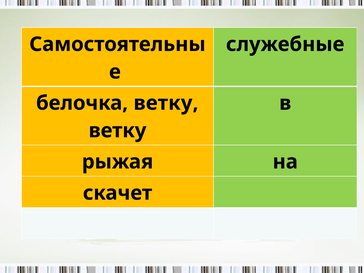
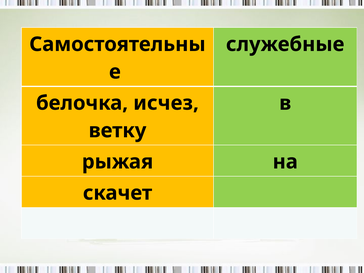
белочка ветку: ветку -> исчез
